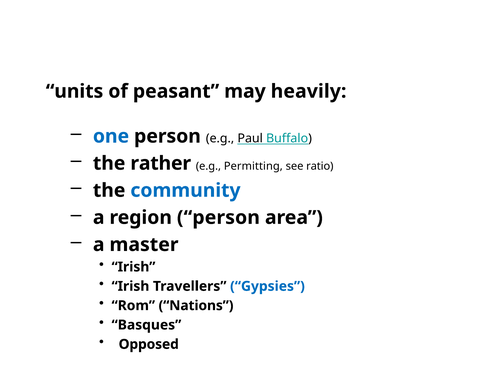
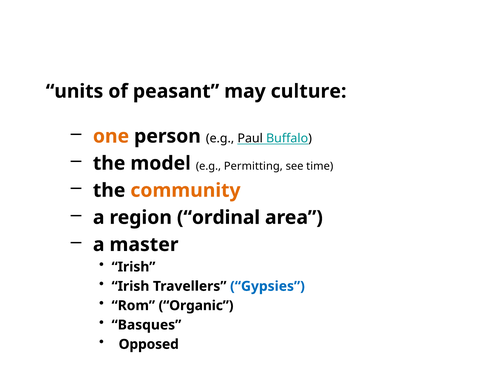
heavily: heavily -> culture
one colour: blue -> orange
rather: rather -> model
ratio: ratio -> time
community colour: blue -> orange
region person: person -> ordinal
Nations: Nations -> Organic
